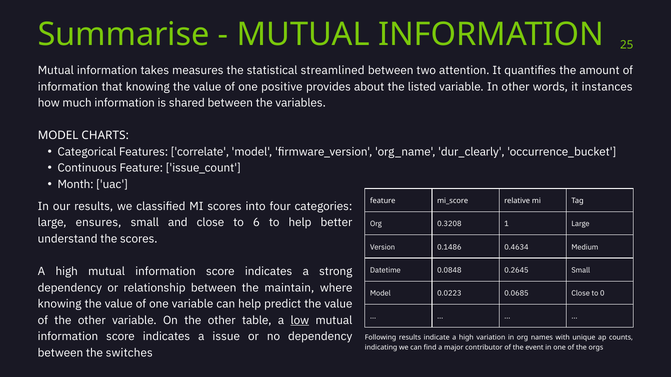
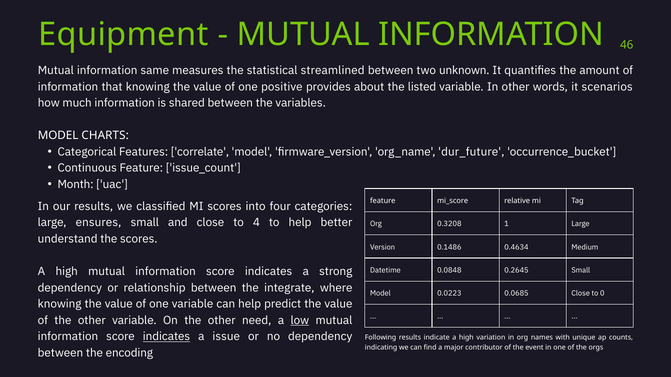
Summarise: Summarise -> Equipment
25: 25 -> 46
takes: takes -> same
attention: attention -> unknown
instances: instances -> scenarios
dur_clearly: dur_clearly -> dur_future
6: 6 -> 4
maintain: maintain -> integrate
table: table -> need
indicates at (166, 337) underline: none -> present
switches: switches -> encoding
